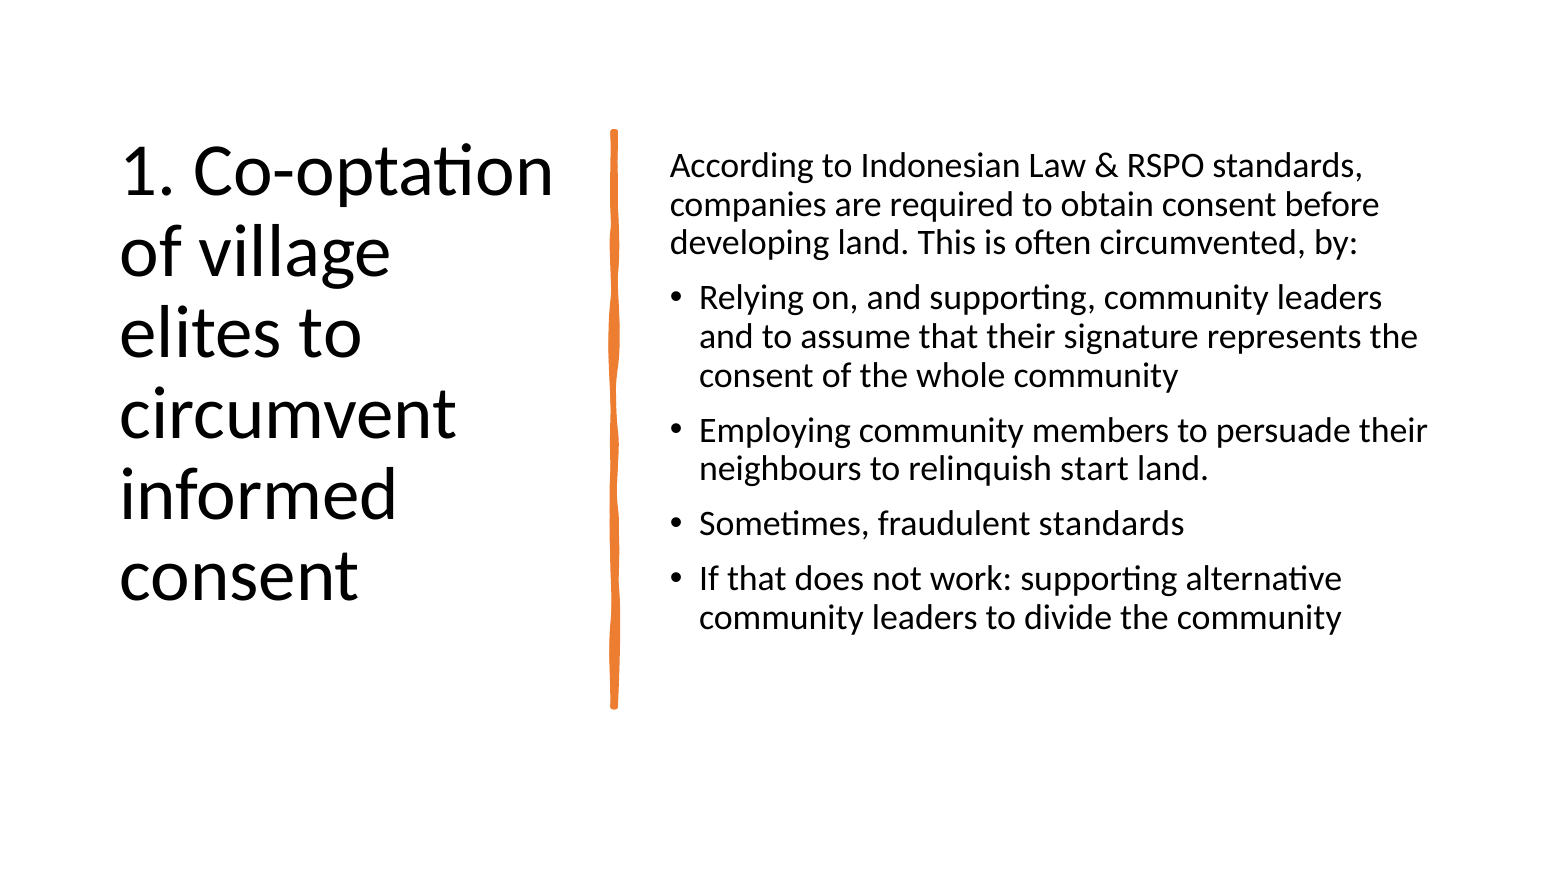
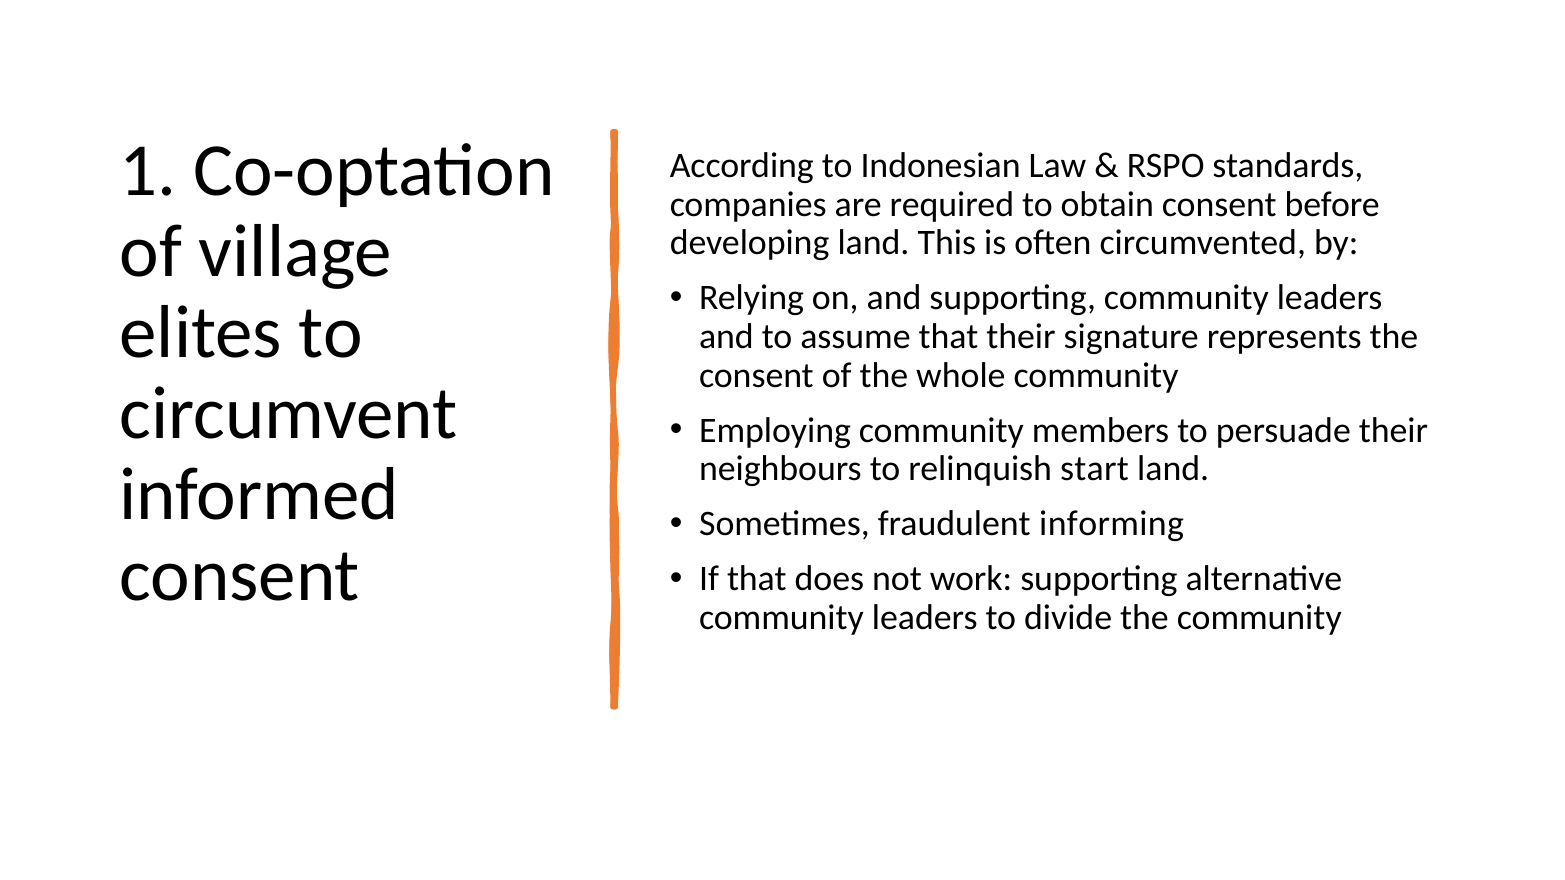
fraudulent standards: standards -> informing
